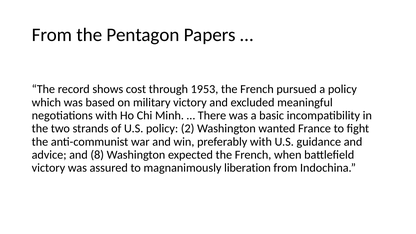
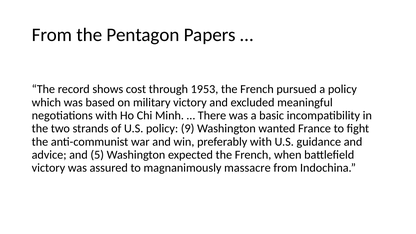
2: 2 -> 9
8: 8 -> 5
liberation: liberation -> massacre
